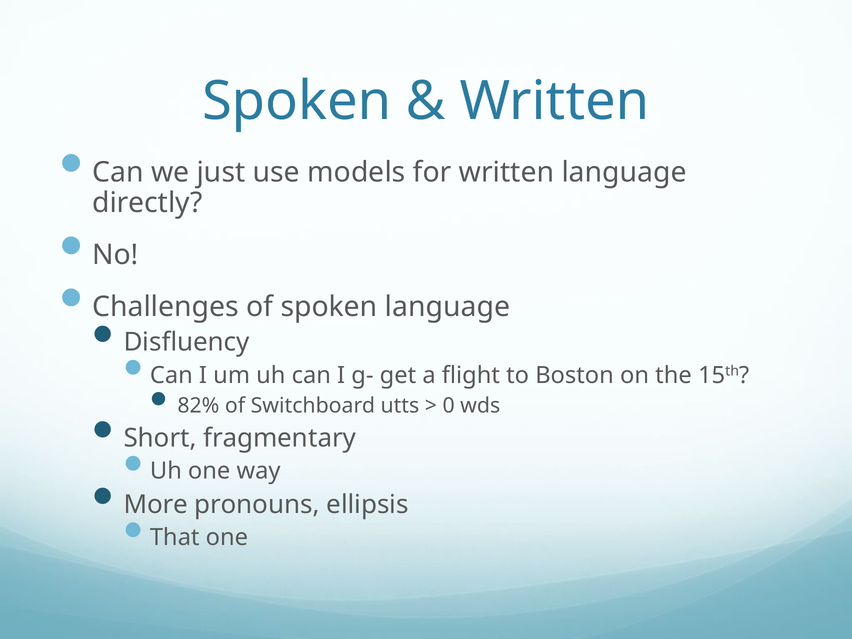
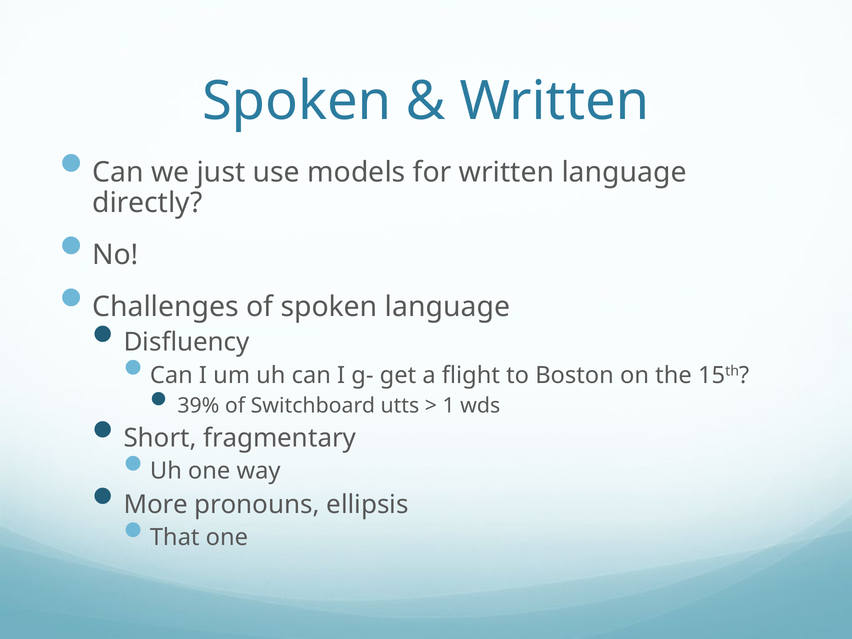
82%: 82% -> 39%
0: 0 -> 1
